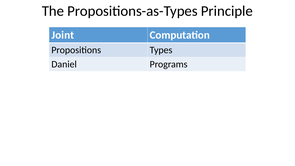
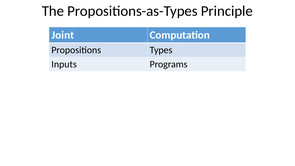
Daniel: Daniel -> Inputs
